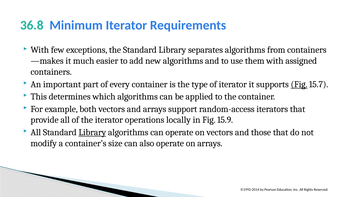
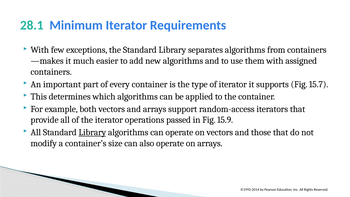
36.8: 36.8 -> 28.1
Fig at (299, 84) underline: present -> none
locally: locally -> passed
